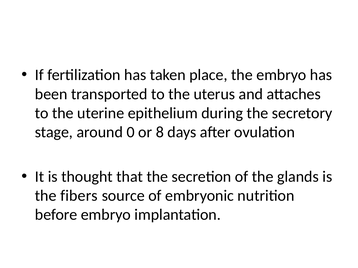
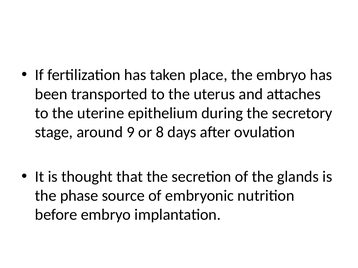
0: 0 -> 9
fibers: fibers -> phase
